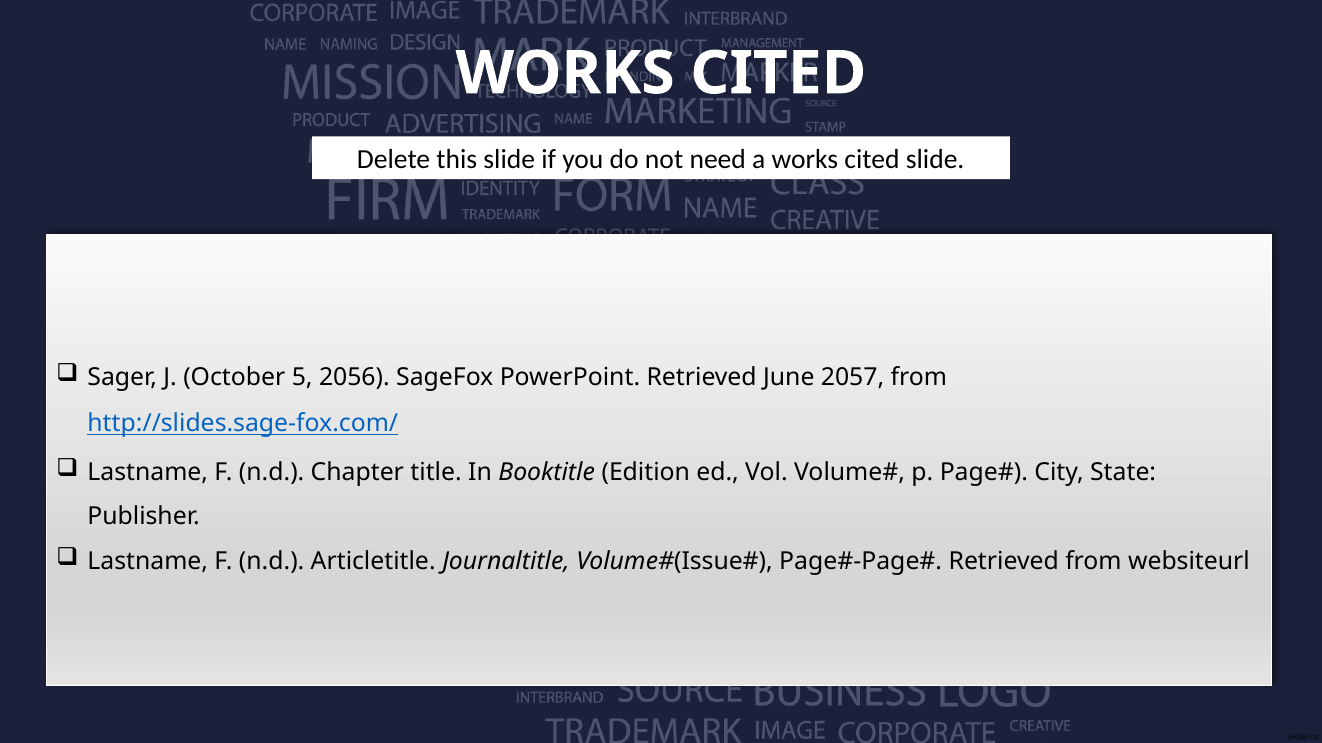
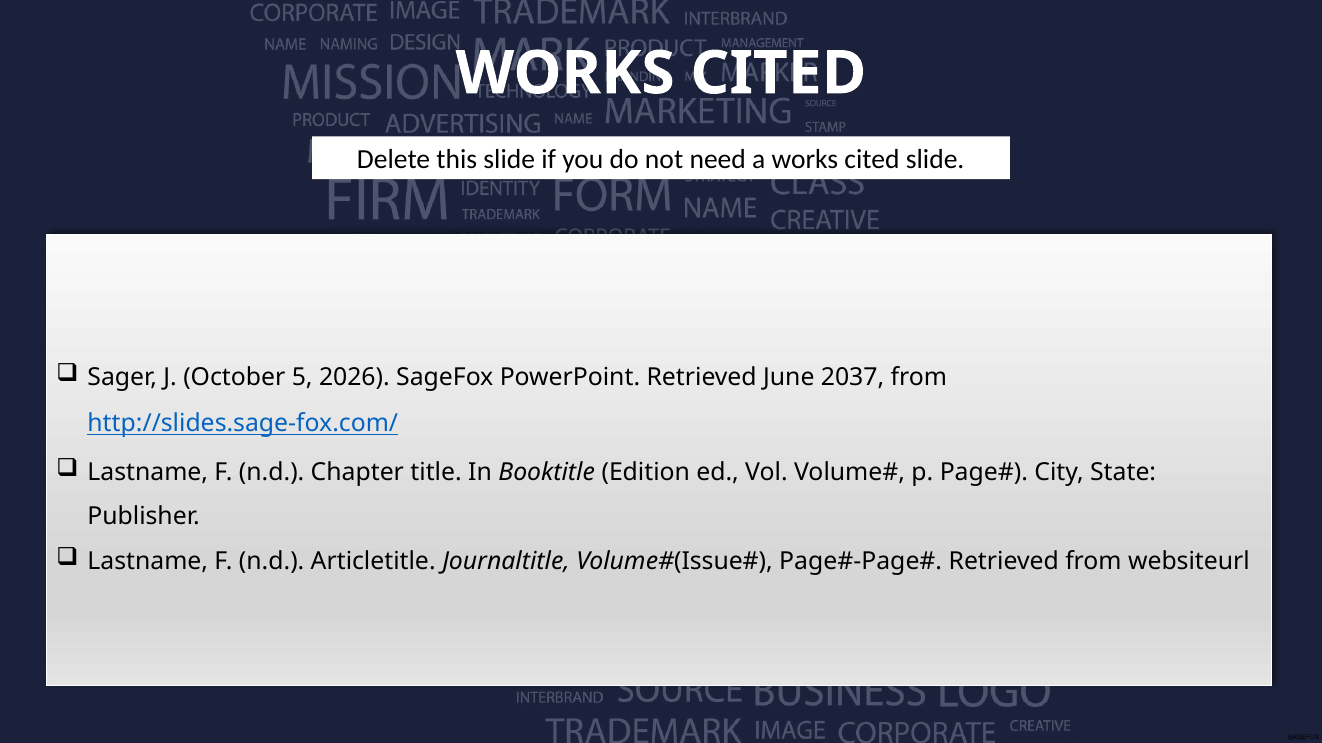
2056: 2056 -> 2026
2057: 2057 -> 2037
